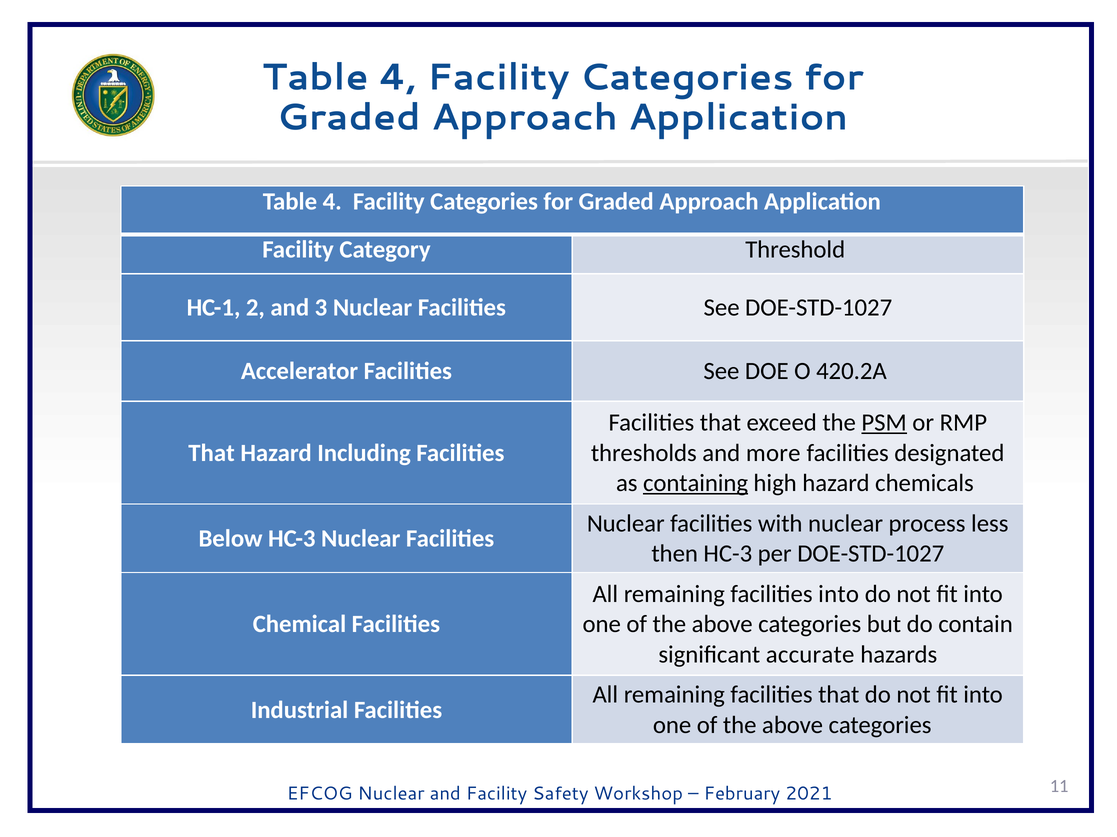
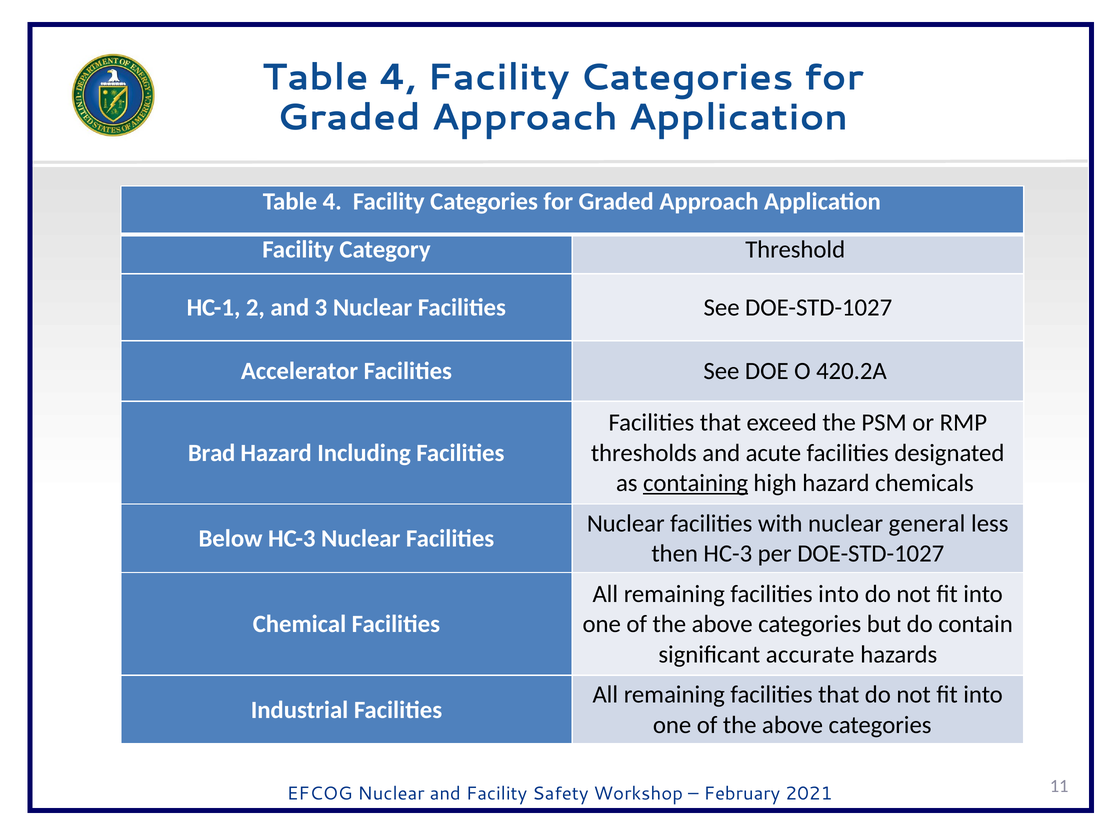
PSM underline: present -> none
That at (212, 453): That -> Brad
more: more -> acute
process: process -> general
